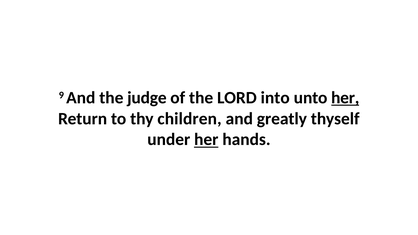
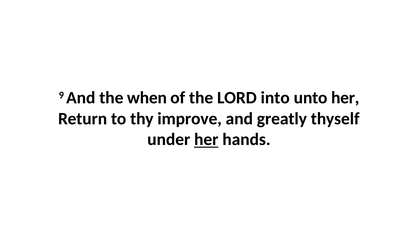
judge: judge -> when
her at (345, 98) underline: present -> none
children: children -> improve
